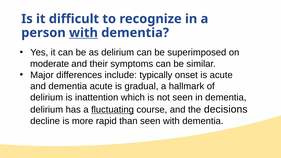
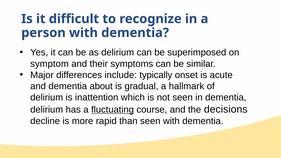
with at (83, 33) underline: present -> none
moderate: moderate -> symptom
dementia acute: acute -> about
